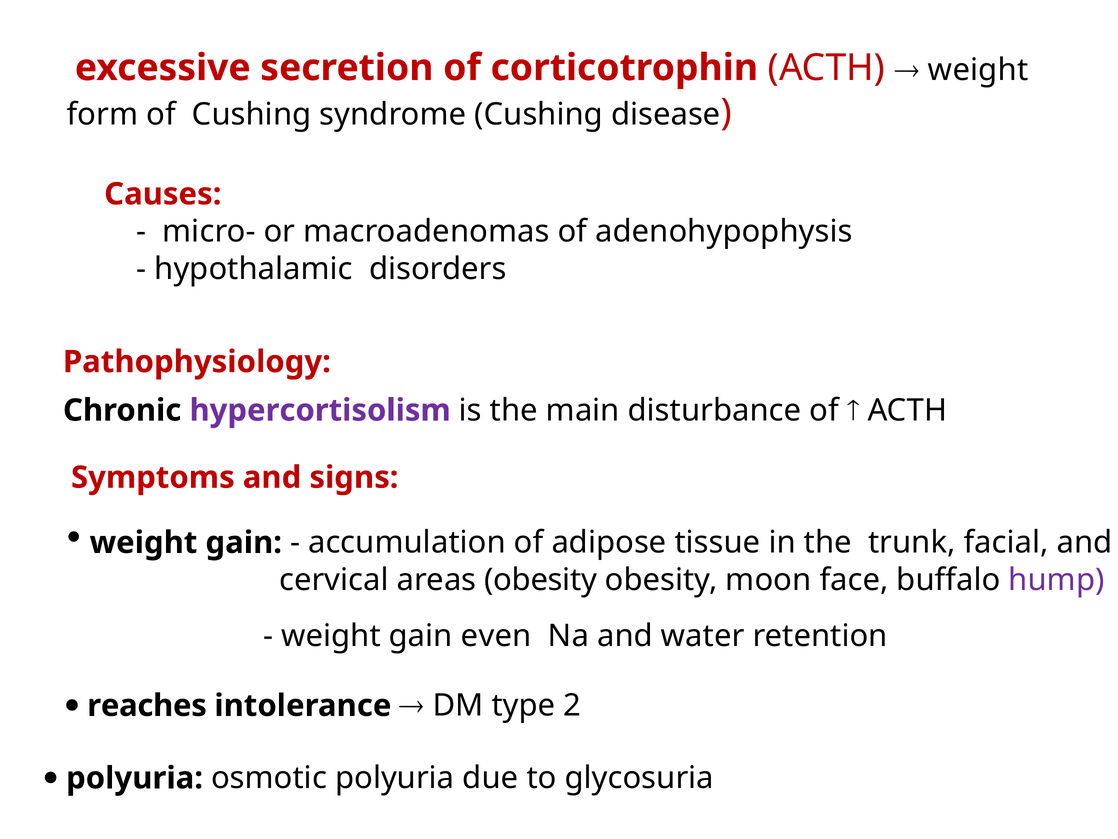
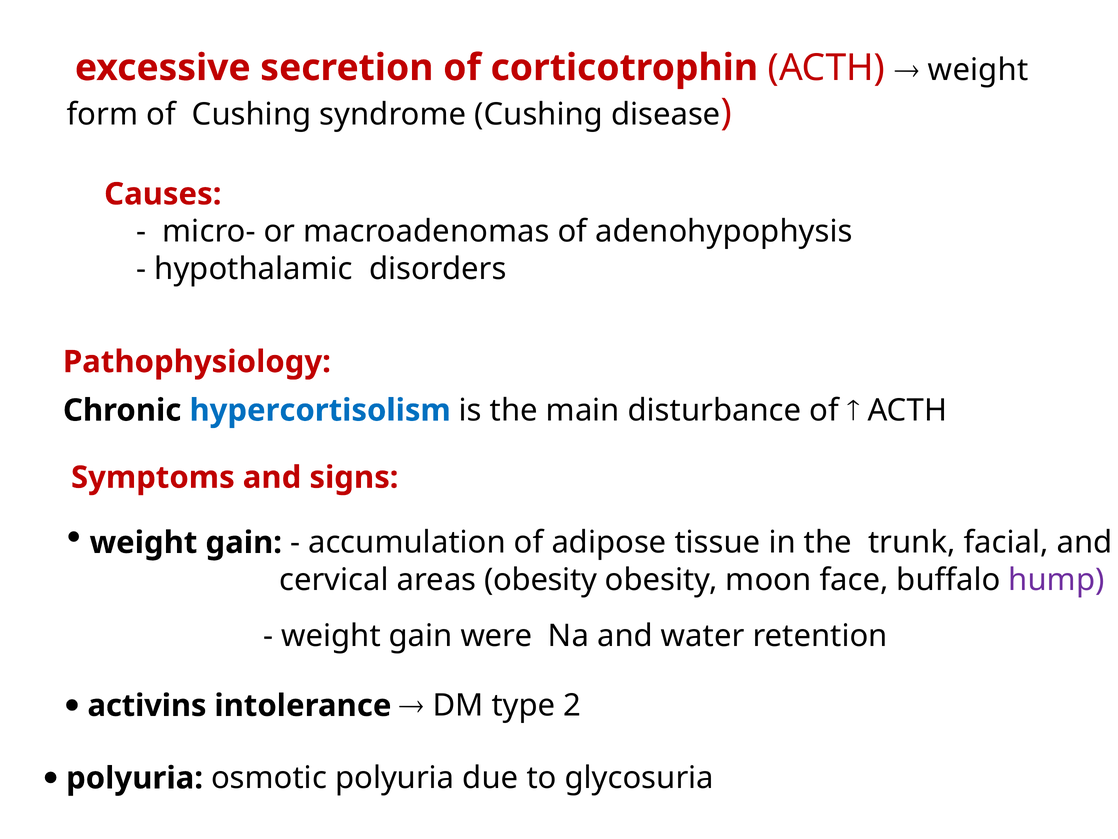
hypercortisolism colour: purple -> blue
even: even -> were
reaches: reaches -> activins
